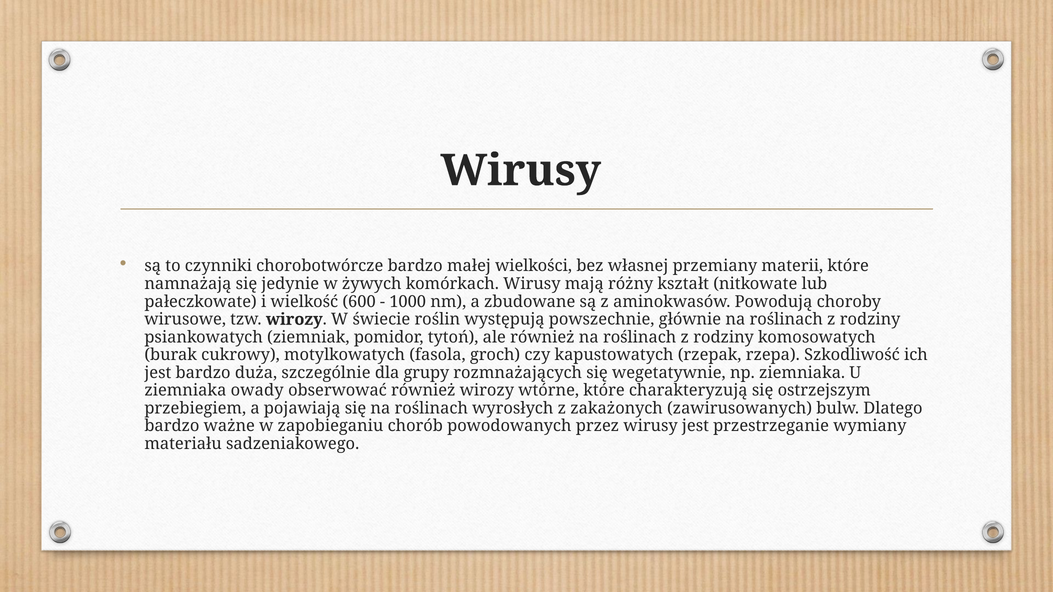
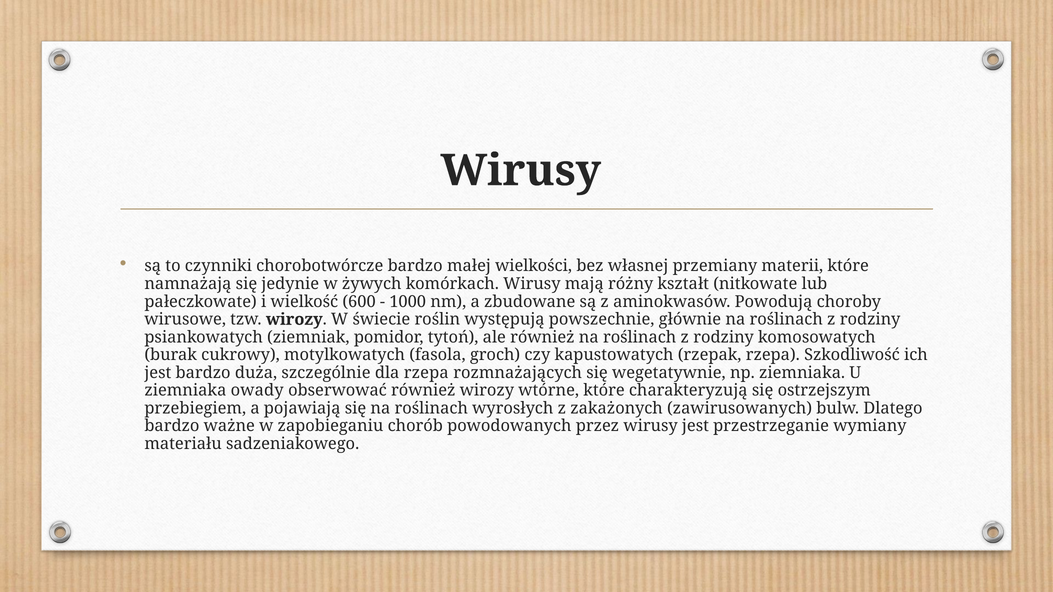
dla grupy: grupy -> rzepa
